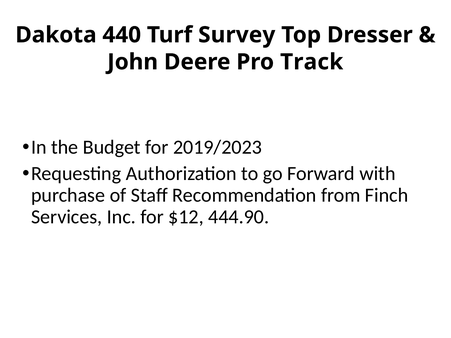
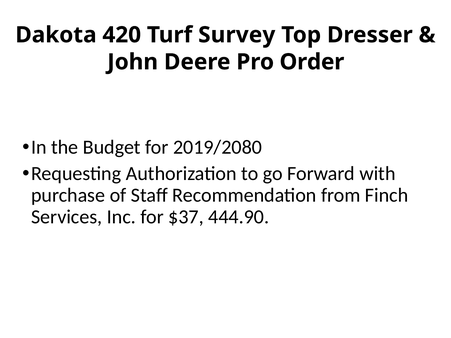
440: 440 -> 420
Track: Track -> Order
2019/2023: 2019/2023 -> 2019/2080
$12: $12 -> $37
